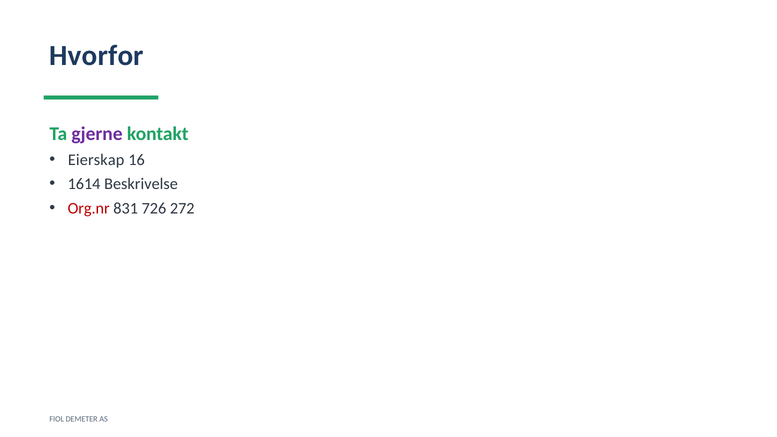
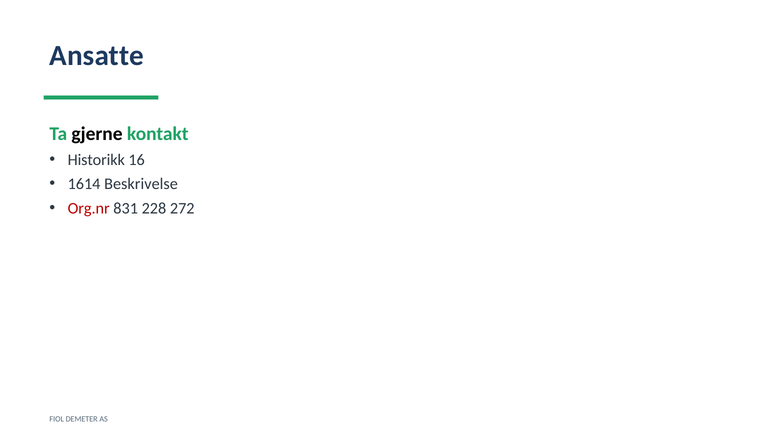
Hvorfor: Hvorfor -> Ansatte
gjerne colour: purple -> black
Eierskap: Eierskap -> Historikk
726: 726 -> 228
